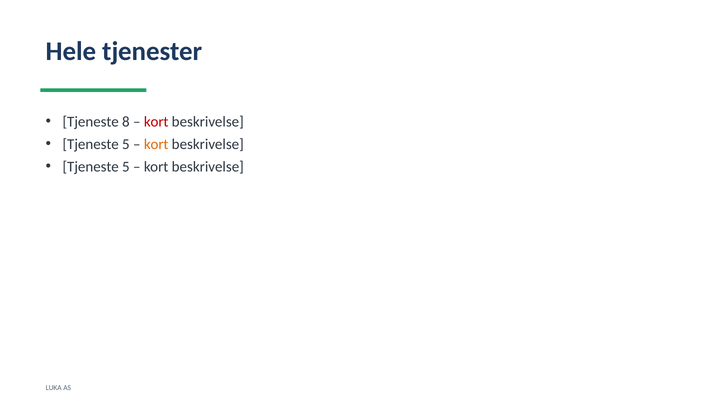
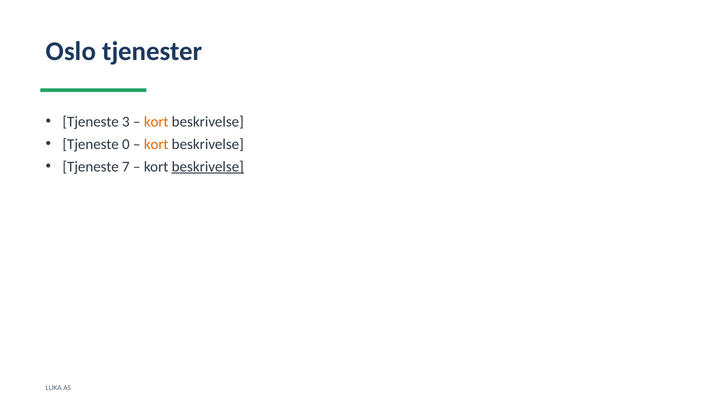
Hele: Hele -> Oslo
8: 8 -> 3
kort at (156, 122) colour: red -> orange
5 at (126, 144): 5 -> 0
5 at (126, 167): 5 -> 7
beskrivelse at (208, 167) underline: none -> present
